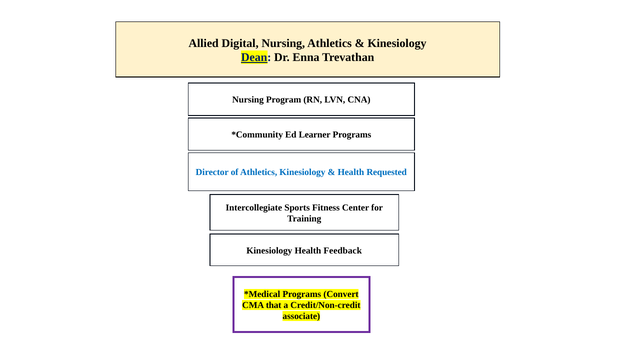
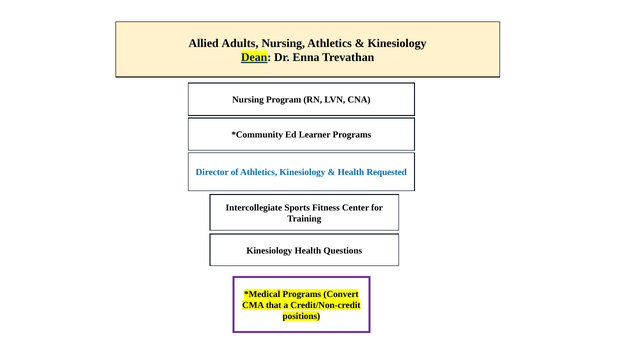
Digital: Digital -> Adults
Feedback: Feedback -> Questions
associate: associate -> positions
